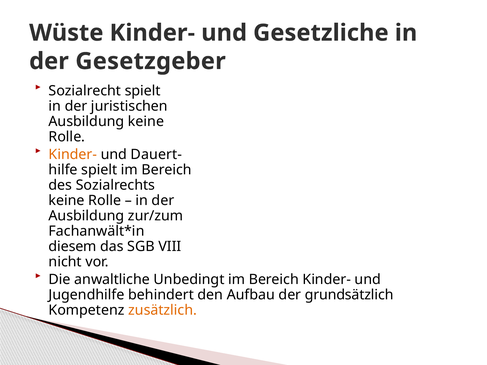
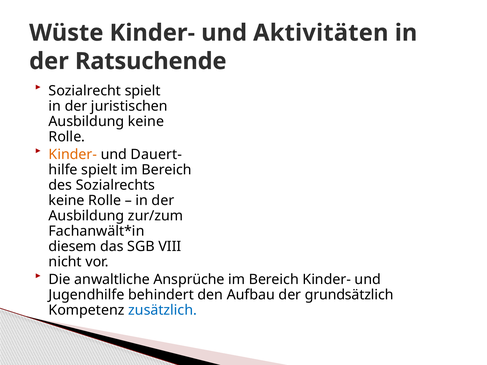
Gesetzliche: Gesetzliche -> Aktivitäten
Gesetzgeber: Gesetzgeber -> Ratsuchende
Unbedingt: Unbedingt -> Ansprüche
zusätzlich colour: orange -> blue
